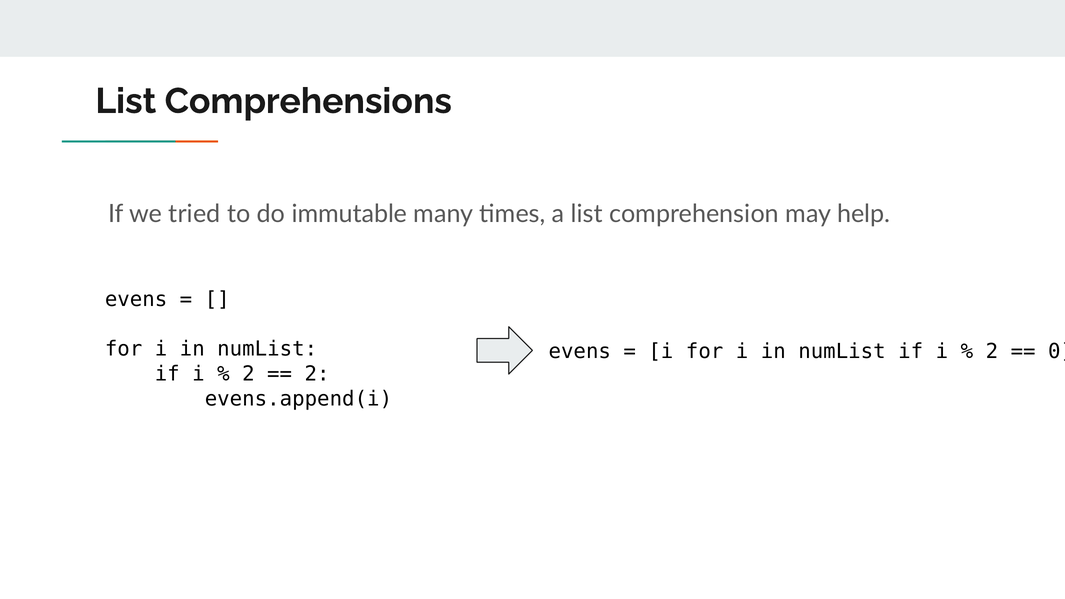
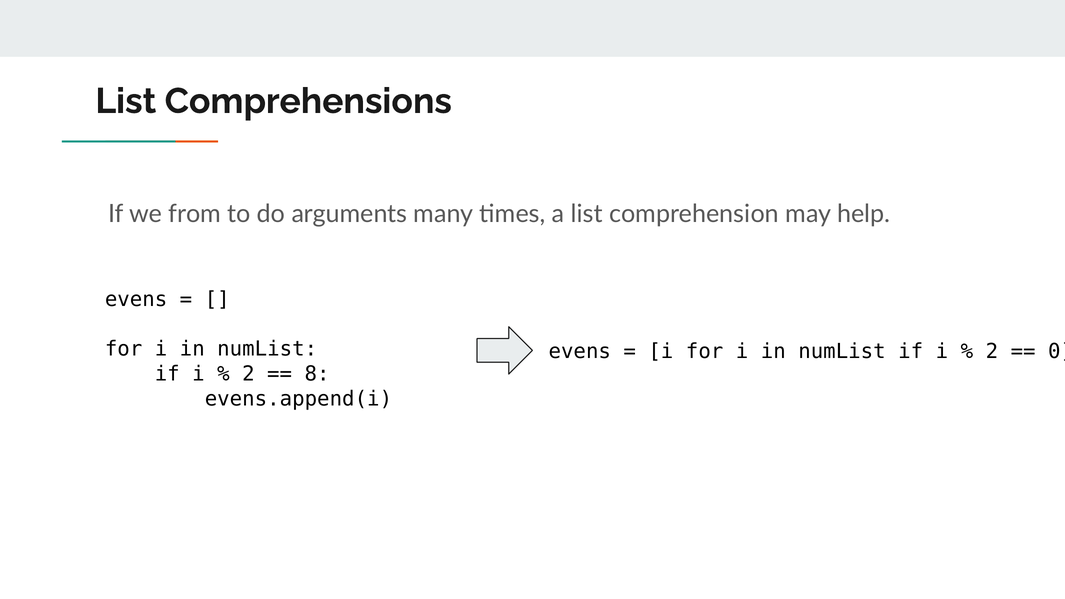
tried: tried -> from
immutable: immutable -> arguments
2 at (317, 374): 2 -> 8
